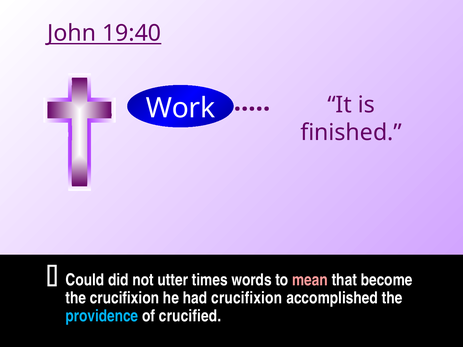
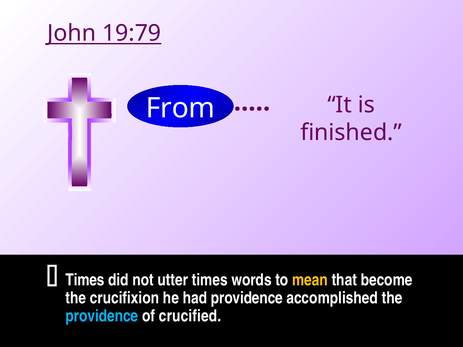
19:40: 19:40 -> 19:79
Work: Work -> From
Could at (85, 280): Could -> Times
mean colour: pink -> yellow
had crucifixion: crucifixion -> providence
